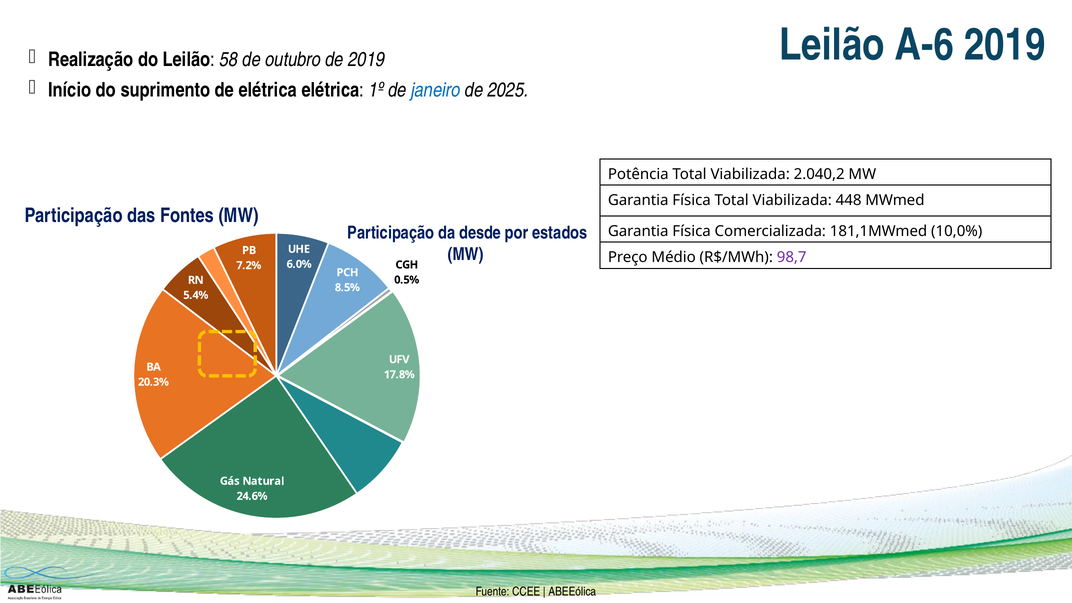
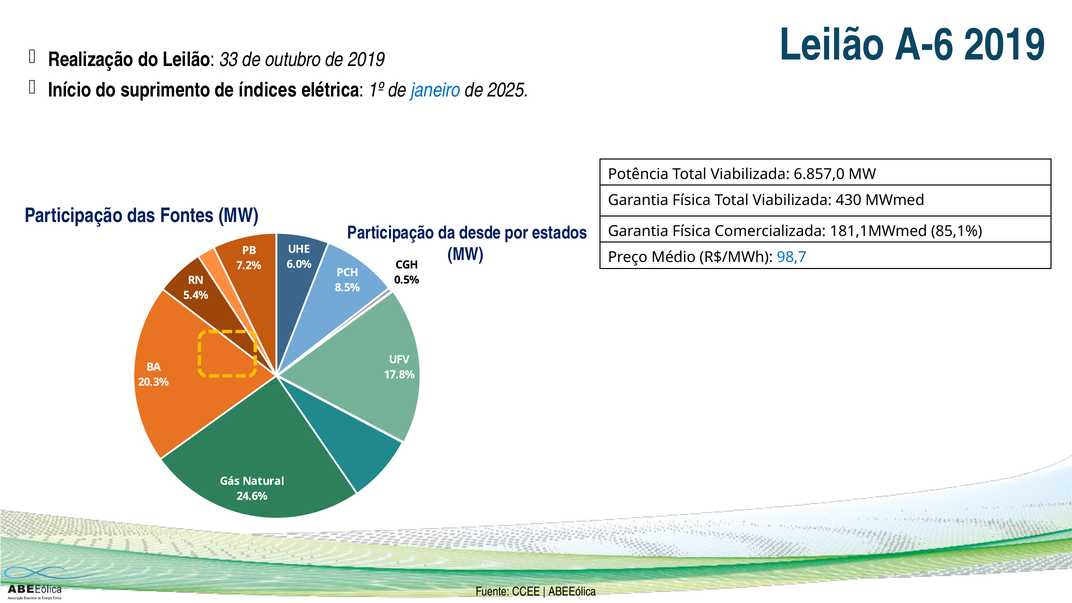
58: 58 -> 33
de elétrica: elétrica -> índices
2.040,2: 2.040,2 -> 6.857,0
448: 448 -> 430
10,0%: 10,0% -> 85,1%
98,7 colour: purple -> blue
